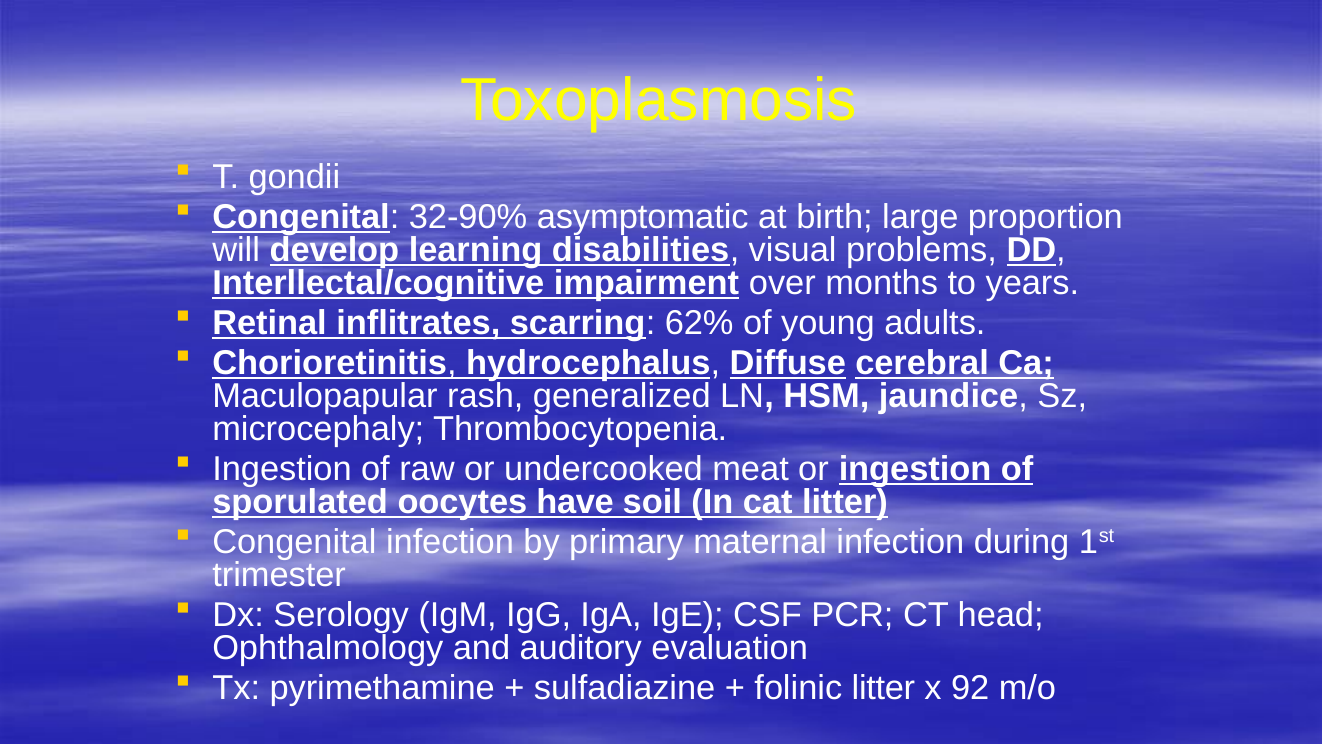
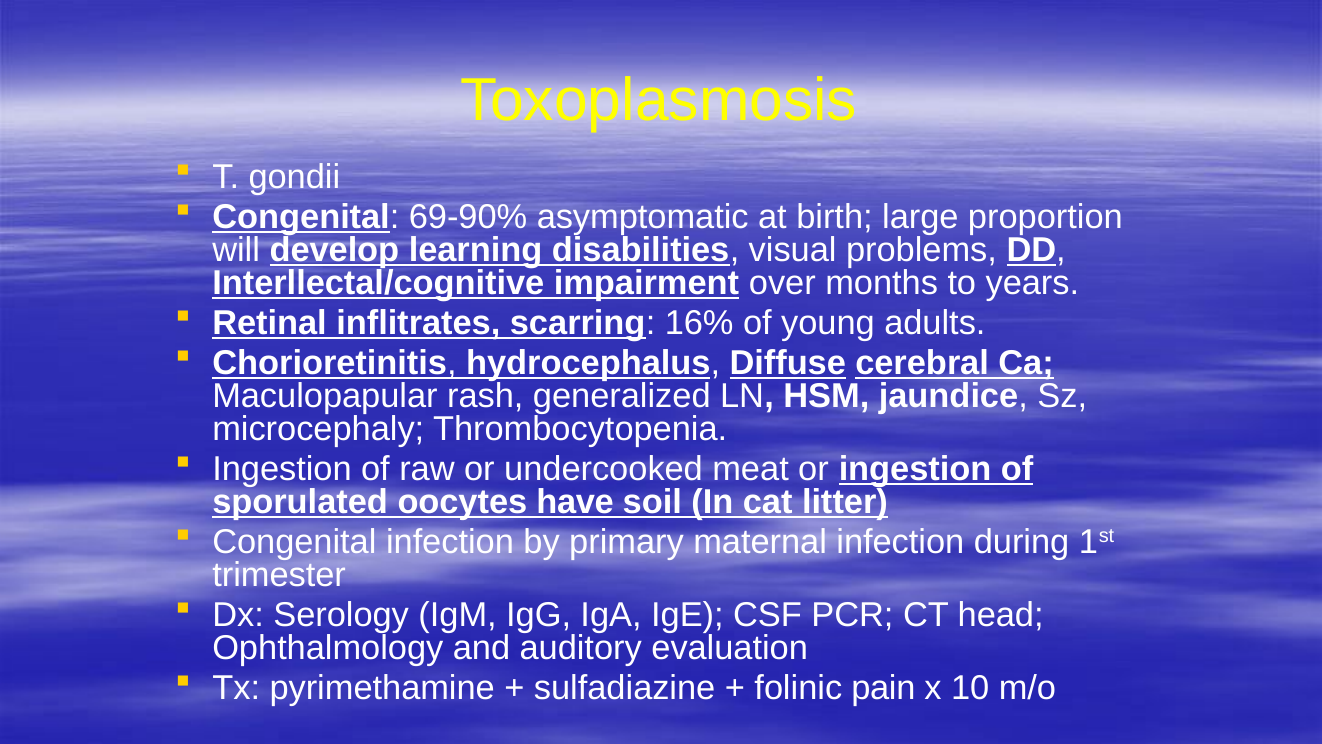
32-90%: 32-90% -> 69-90%
62%: 62% -> 16%
folinic litter: litter -> pain
92: 92 -> 10
